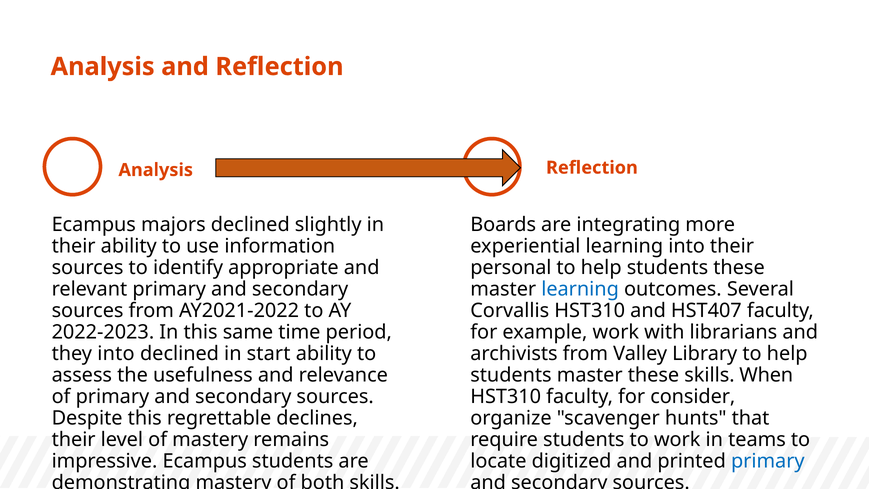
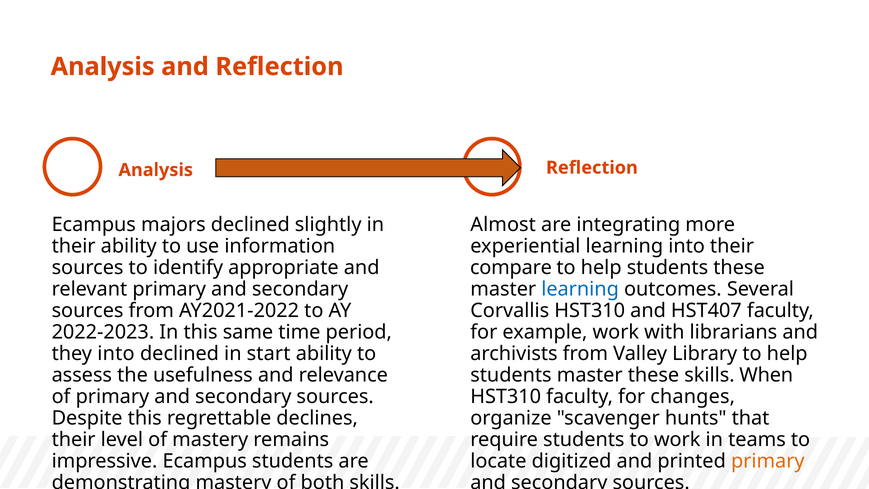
Boards: Boards -> Almost
personal: personal -> compare
consider: consider -> changes
primary at (768, 461) colour: blue -> orange
